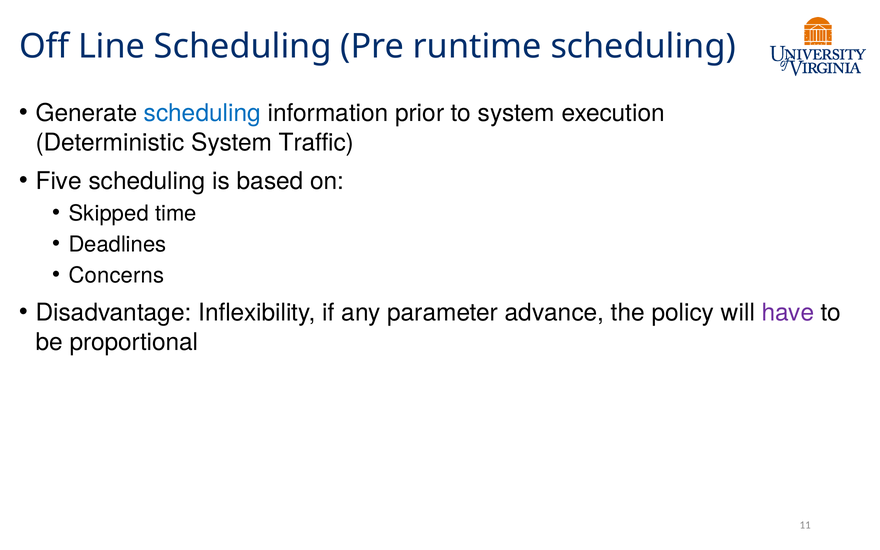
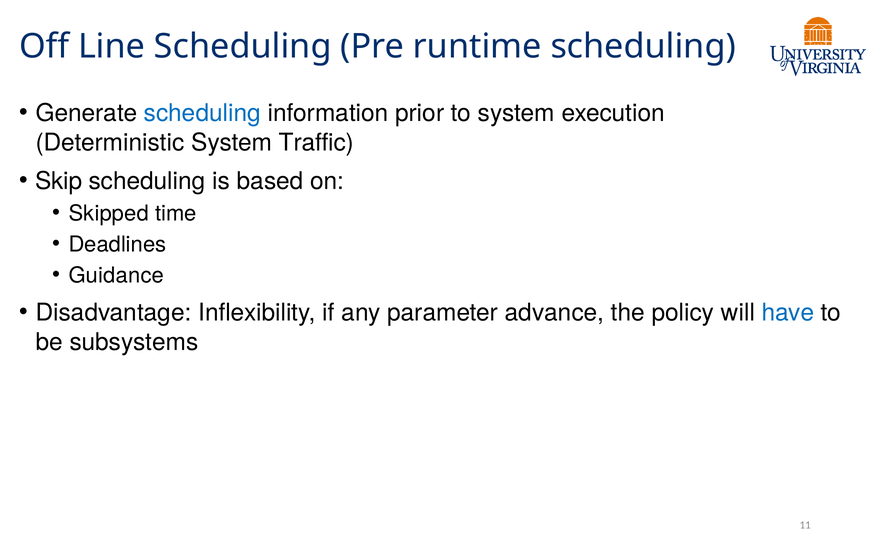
Five: Five -> Skip
Concerns: Concerns -> Guidance
have colour: purple -> blue
proportional: proportional -> subsystems
